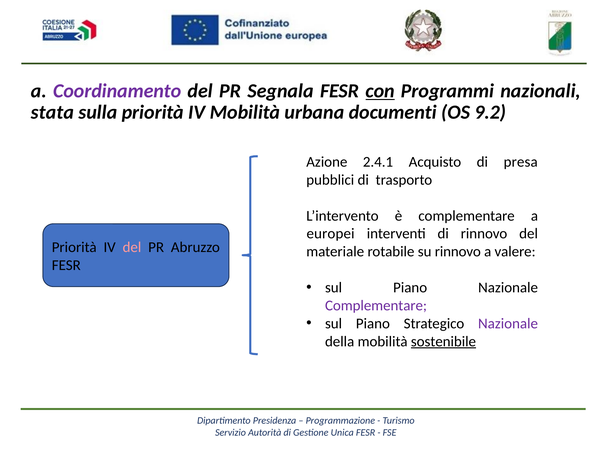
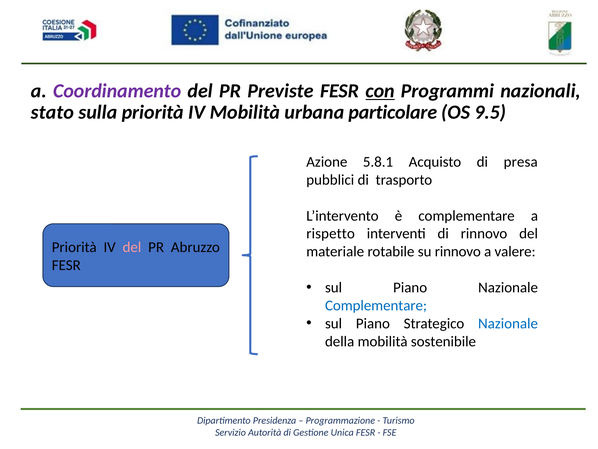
Segnala: Segnala -> Previste
stata: stata -> stato
documenti: documenti -> particolare
9.2: 9.2 -> 9.5
2.4.1: 2.4.1 -> 5.8.1
europei: europei -> rispetto
Complementare at (376, 305) colour: purple -> blue
Nazionale at (508, 323) colour: purple -> blue
sostenibile underline: present -> none
